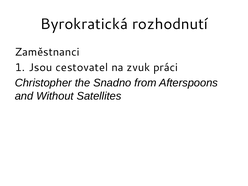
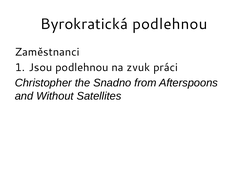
Byrokratická rozhodnutí: rozhodnutí -> podlehnou
Jsou cestovatel: cestovatel -> podlehnou
